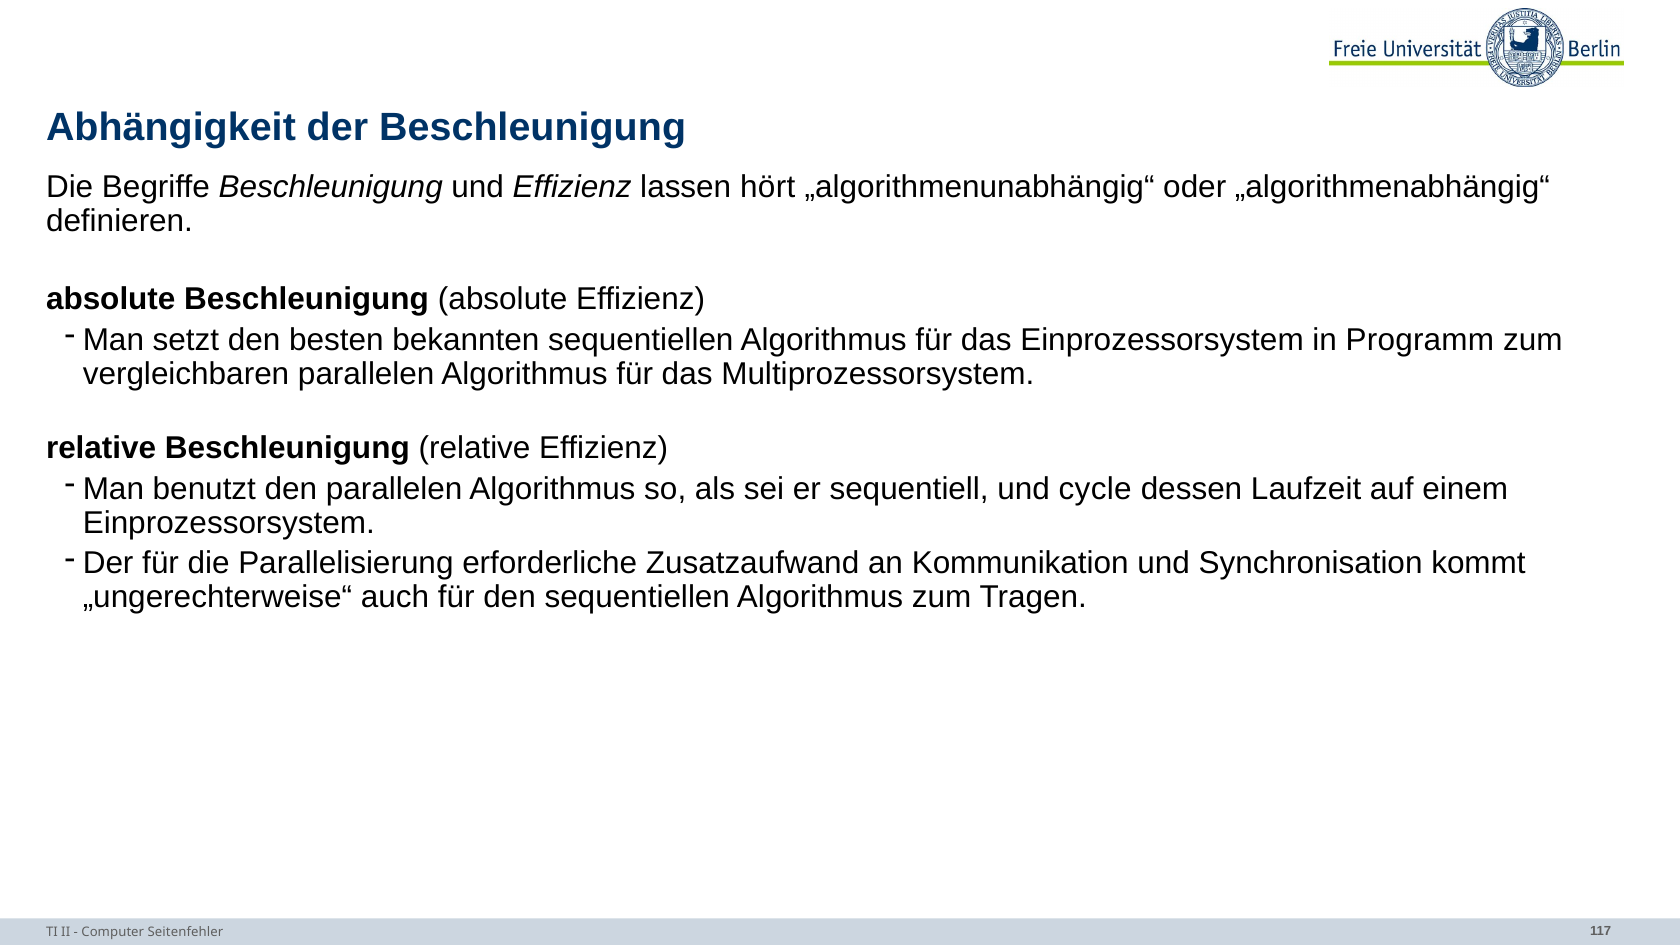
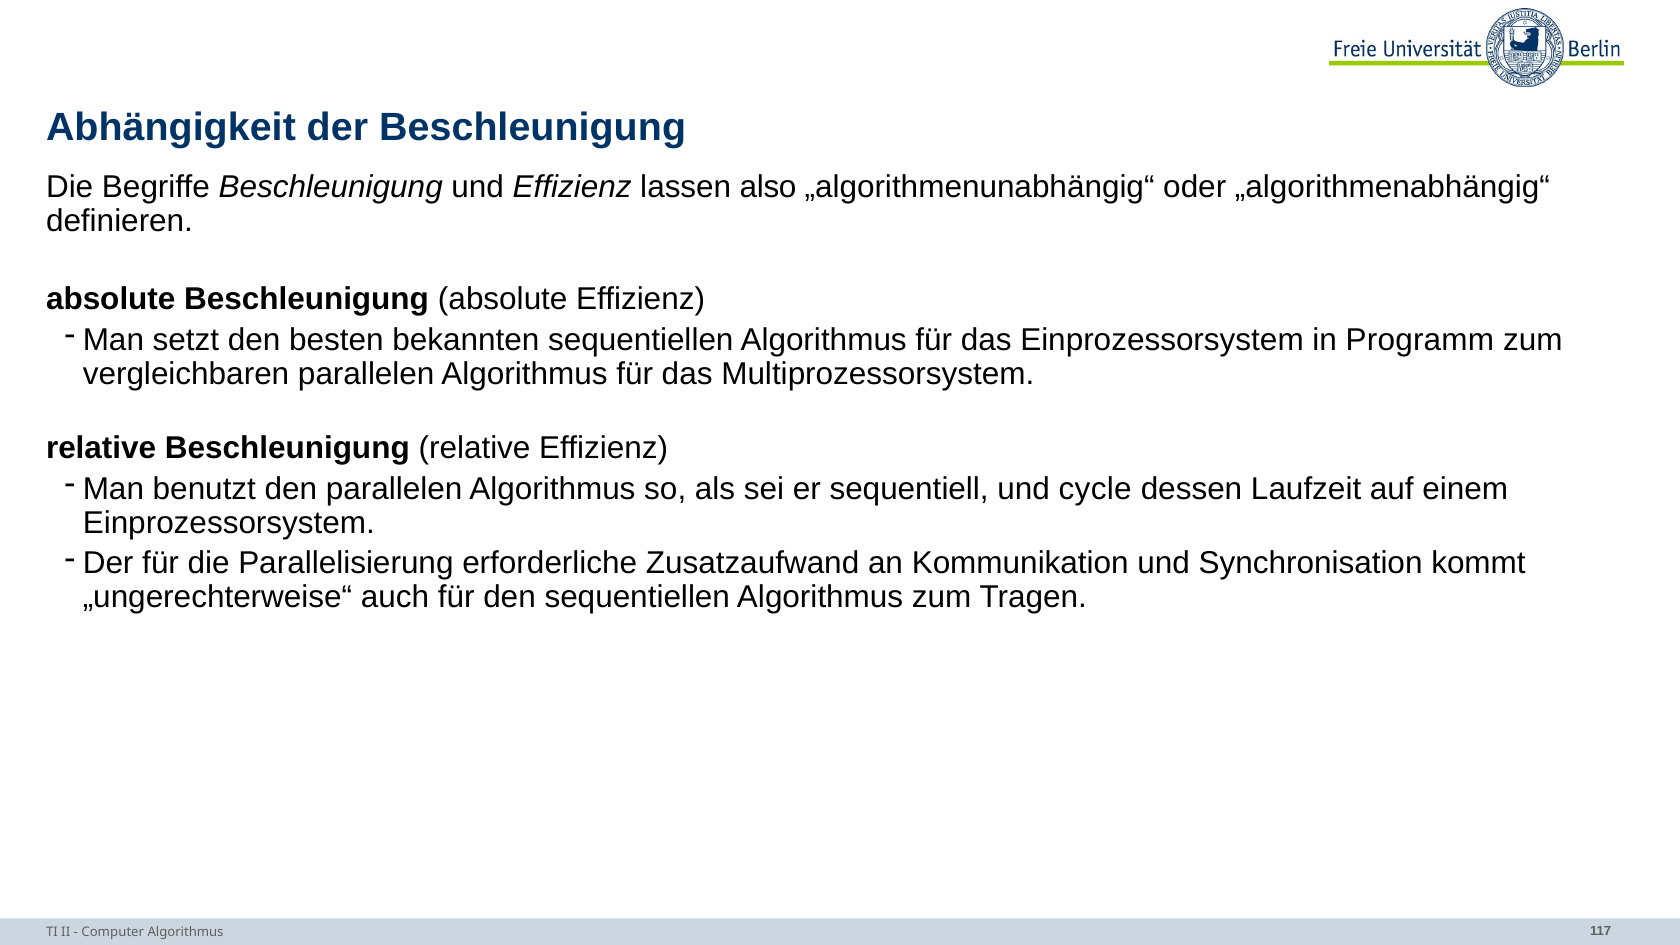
hört: hört -> also
Computer Seitenfehler: Seitenfehler -> Algorithmus
